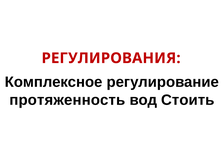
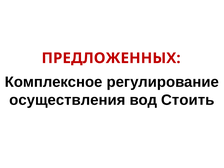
РЕГУЛИРОВАНИЯ: РЕГУЛИРОВАНИЯ -> ПРЕДЛОЖЕННЫХ
протяженность: протяженность -> осуществления
